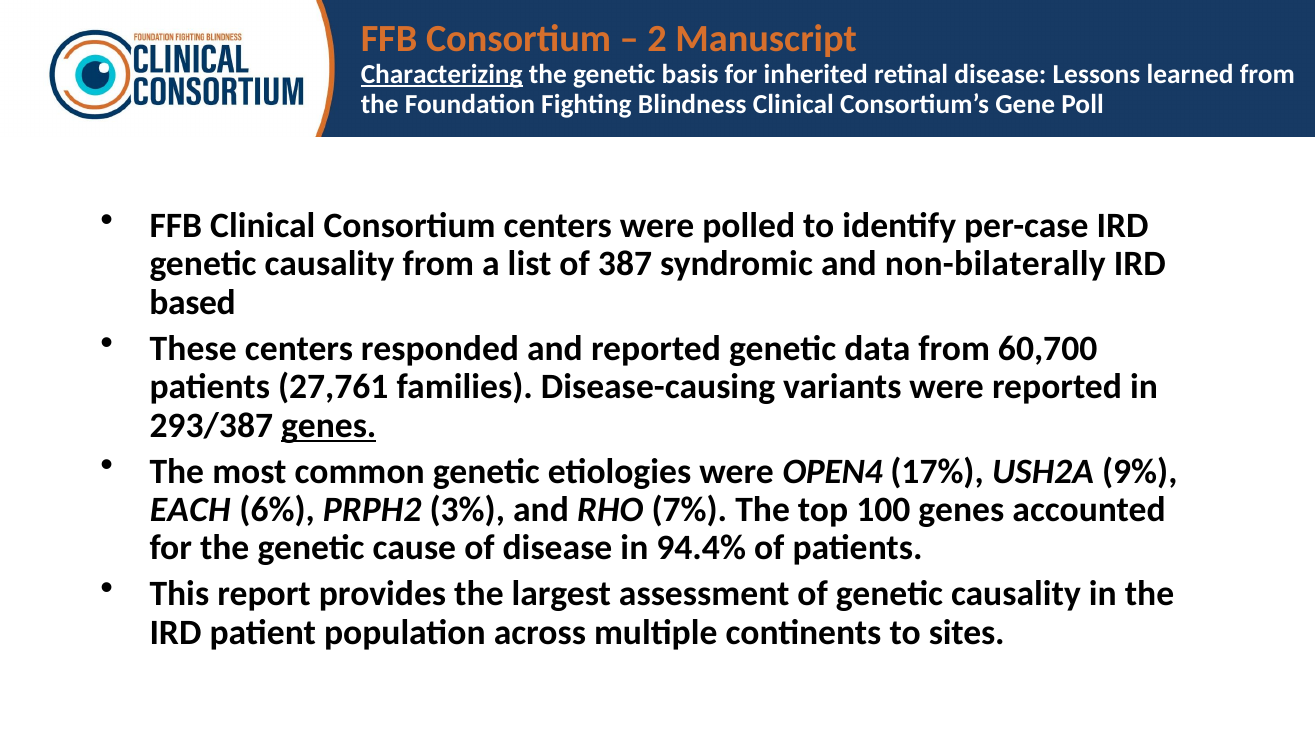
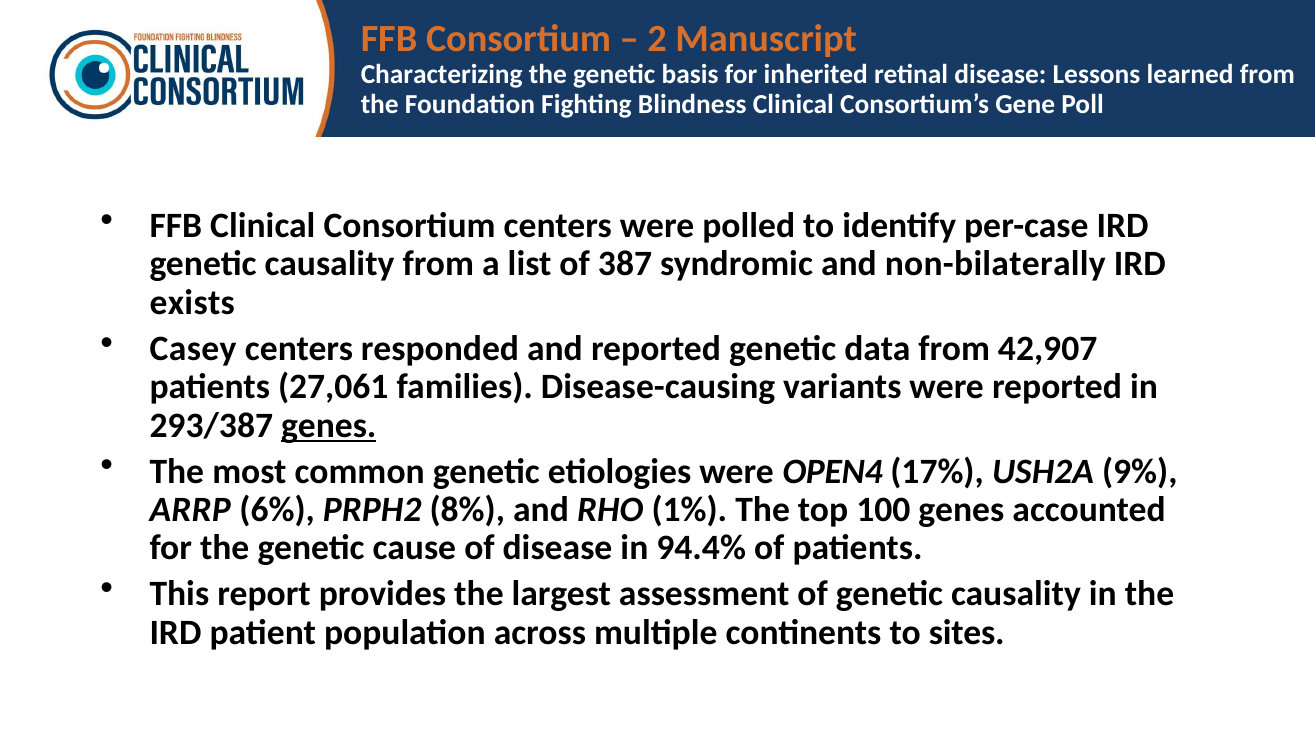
Characterizing underline: present -> none
based: based -> exists
These: These -> Casey
60,700: 60,700 -> 42,907
27,761: 27,761 -> 27,061
EACH: EACH -> ARRP
3%: 3% -> 8%
7%: 7% -> 1%
